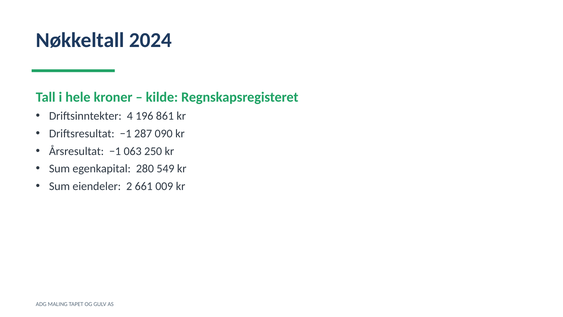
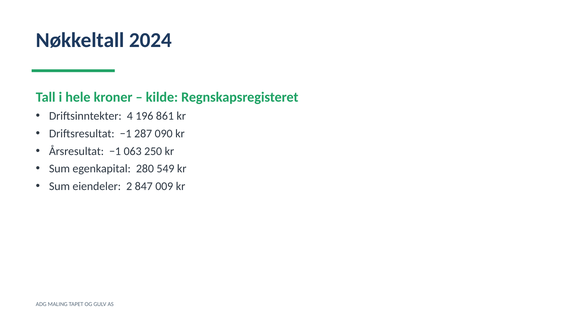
661: 661 -> 847
